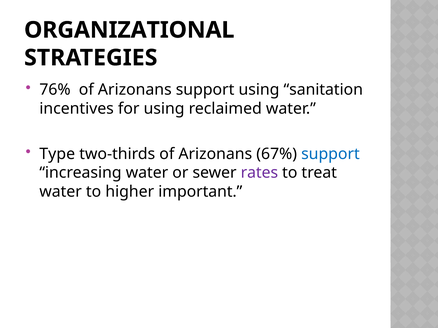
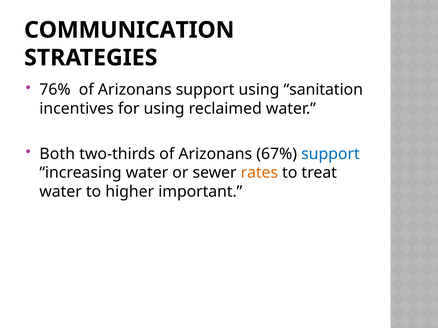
ORGANIZATIONAL: ORGANIZATIONAL -> COMMUNICATION
Type: Type -> Both
rates colour: purple -> orange
